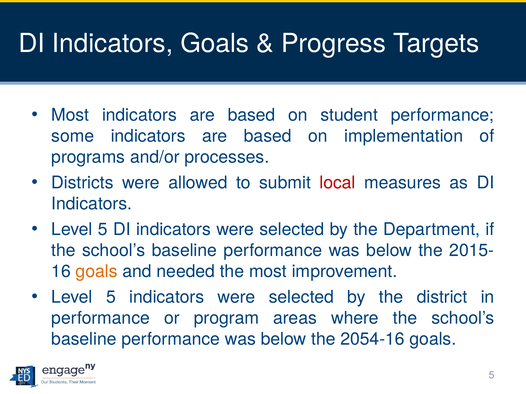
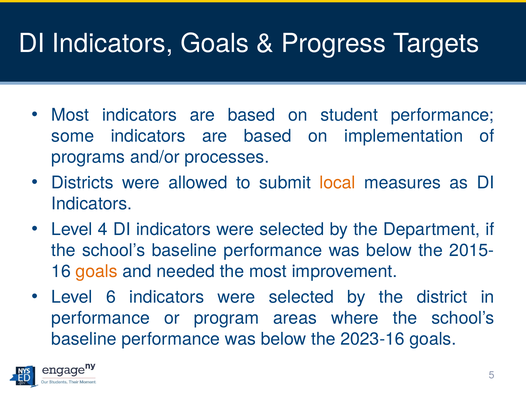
local colour: red -> orange
5 at (103, 230): 5 -> 4
5 at (111, 298): 5 -> 6
2054-16: 2054-16 -> 2023-16
